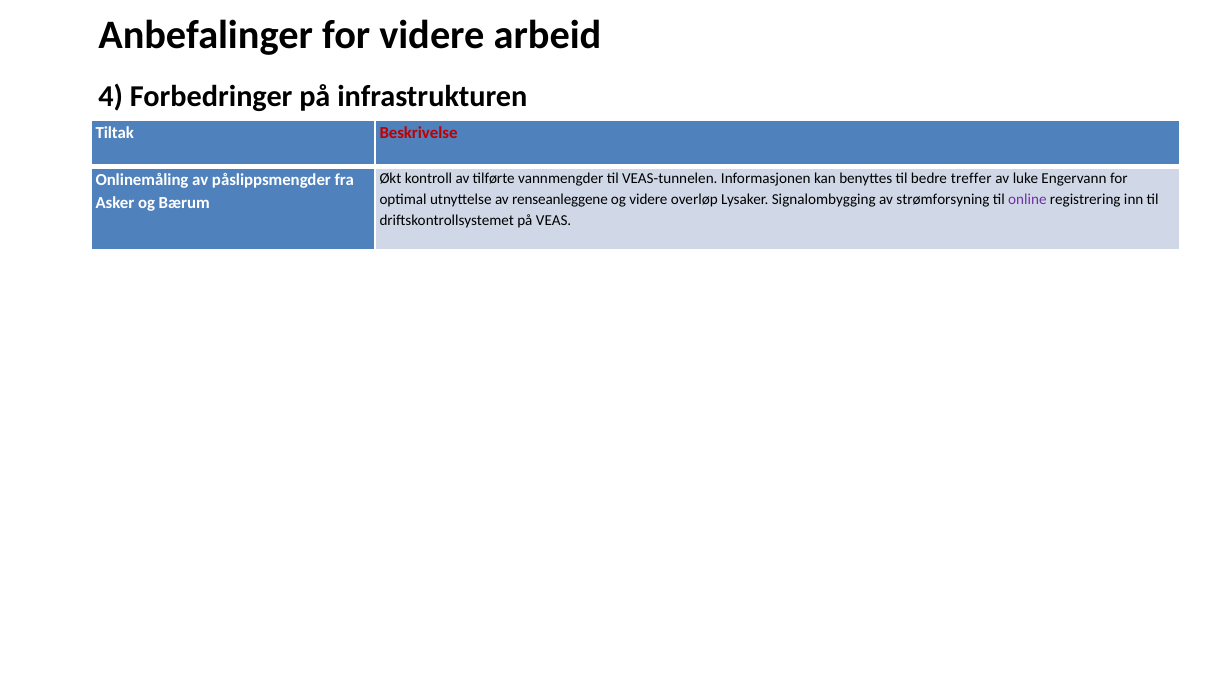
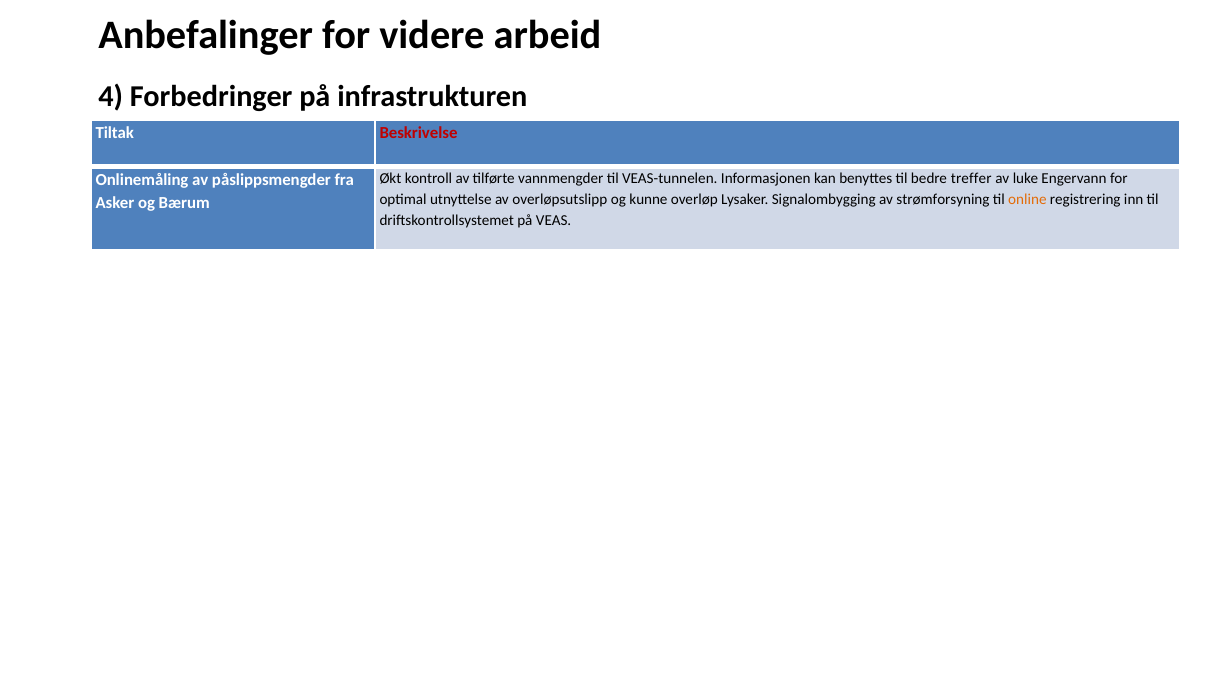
renseanleggene: renseanleggene -> overløpsutslipp
og videre: videre -> kunne
online colour: purple -> orange
